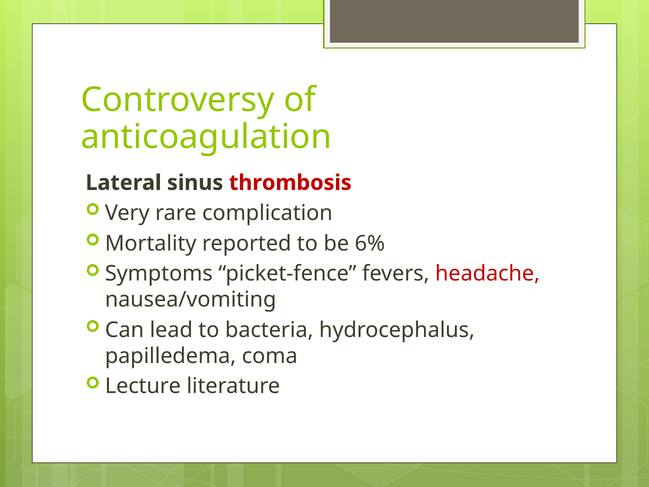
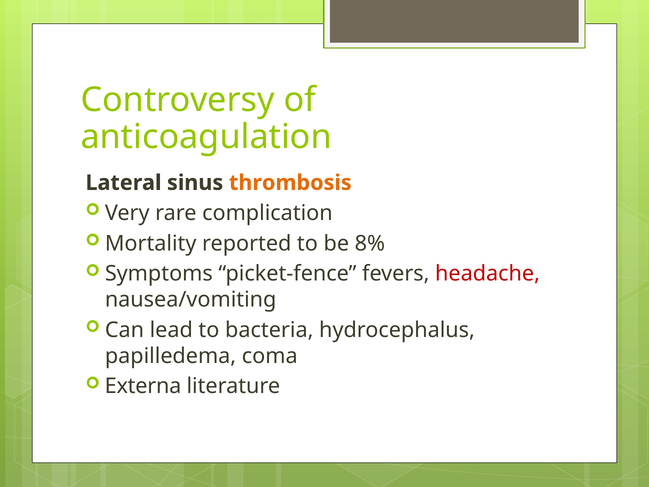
thrombosis colour: red -> orange
6%: 6% -> 8%
Lecture: Lecture -> Externa
